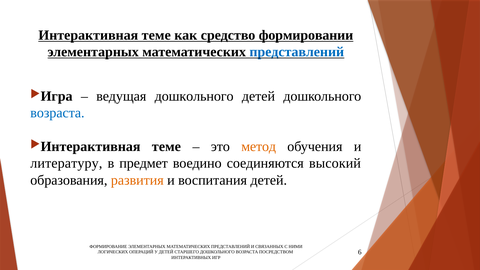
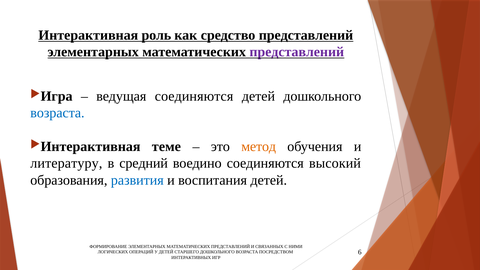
Интерактивная теме: теме -> роль
средство формировании: формировании -> представлений
представлений at (297, 52) colour: blue -> purple
ведущая дошкольного: дошкольного -> соединяются
предмет: предмет -> средний
развития colour: orange -> blue
